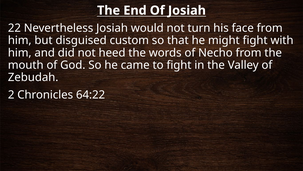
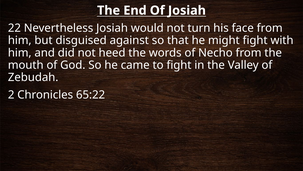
custom: custom -> against
64:22: 64:22 -> 65:22
